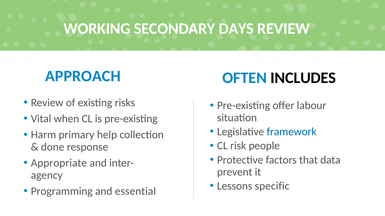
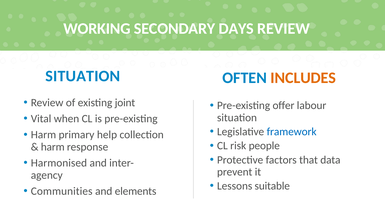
APPROACH at (83, 76): APPROACH -> SITUATION
INCLUDES colour: black -> orange
risks: risks -> joint
done at (53, 147): done -> harm
Appropriate: Appropriate -> Harmonised
specific: specific -> suitable
Programming: Programming -> Communities
essential: essential -> elements
